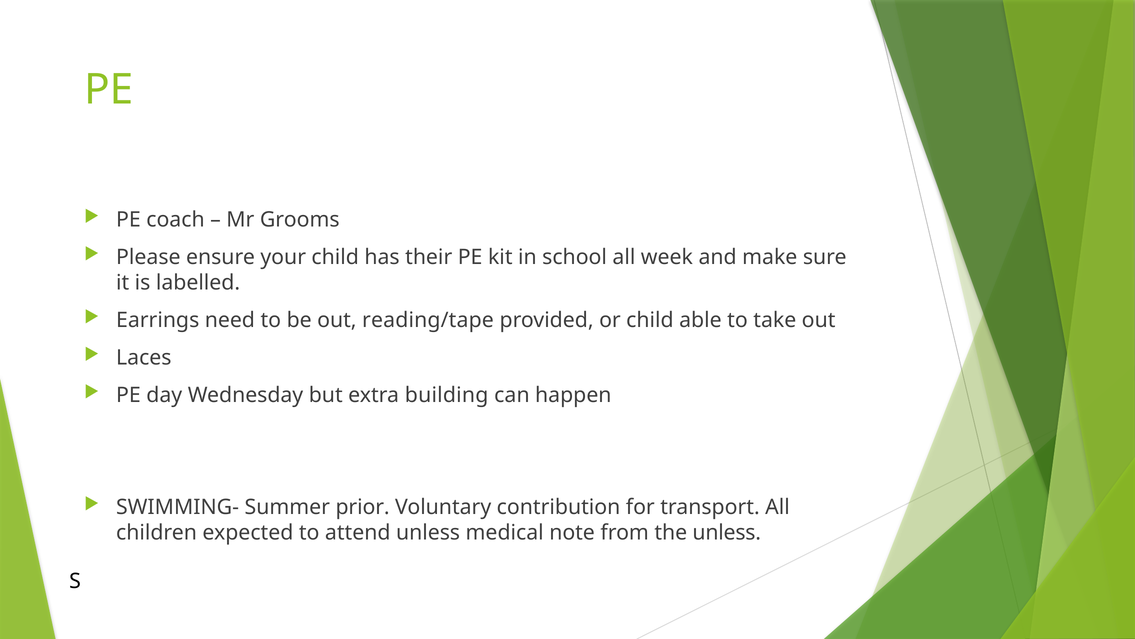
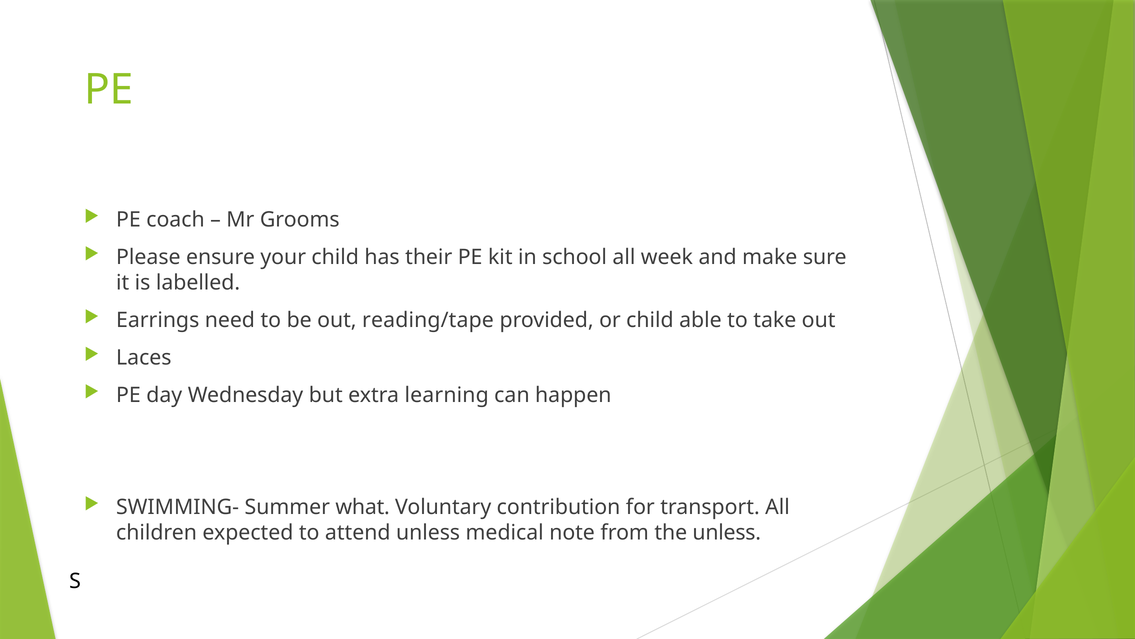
building: building -> learning
prior: prior -> what
